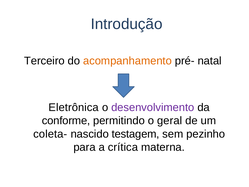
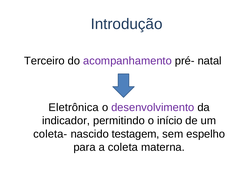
acompanhamento colour: orange -> purple
conforme: conforme -> indicador
geral: geral -> início
pezinho: pezinho -> espelho
crítica: crítica -> coleta
